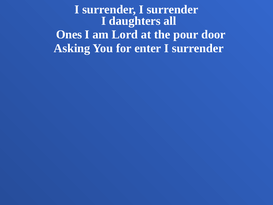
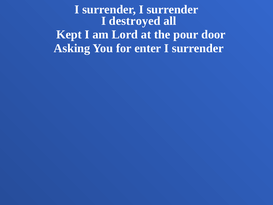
daughters: daughters -> destroyed
Ones: Ones -> Kept
